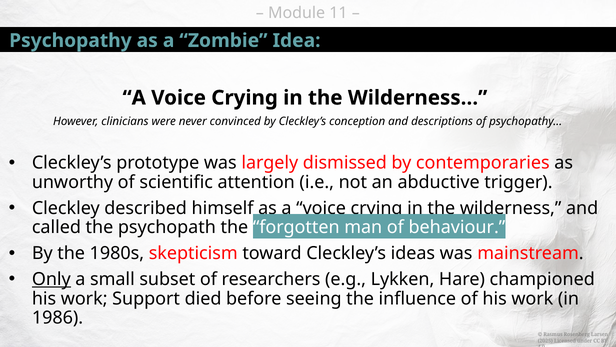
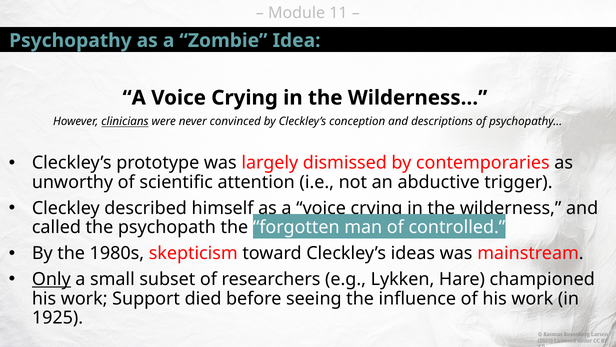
clinicians underline: none -> present
behaviour: behaviour -> controlled
1986: 1986 -> 1925
